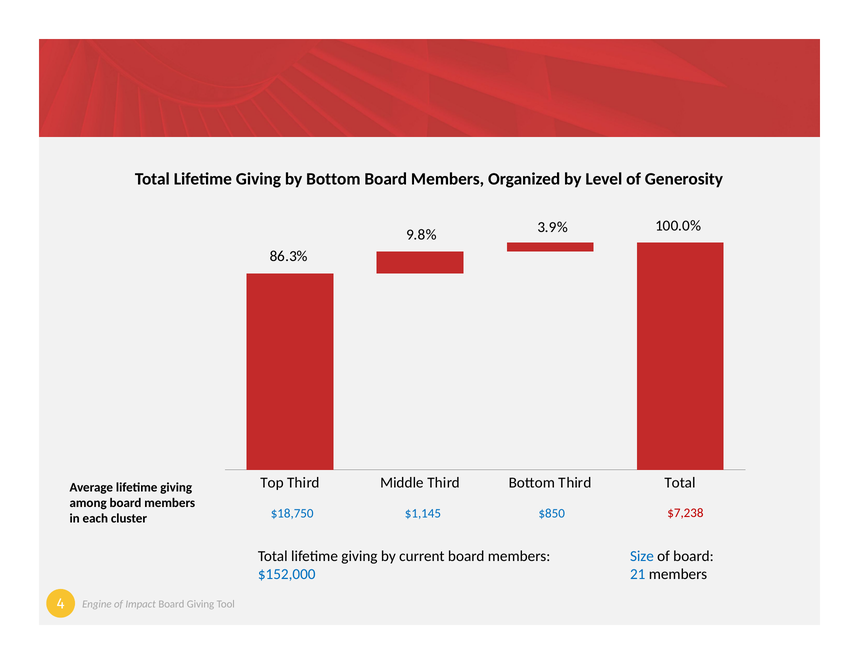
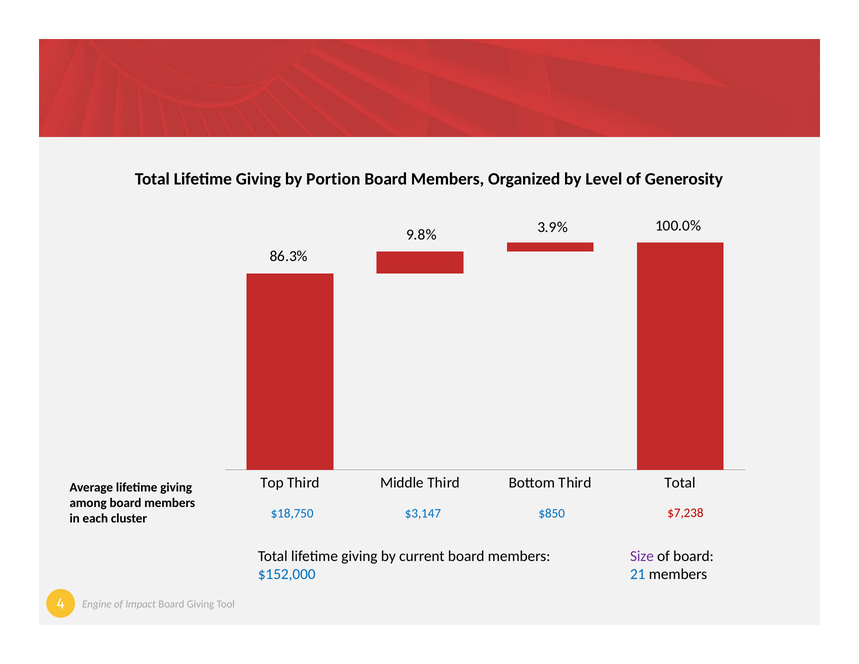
by Bottom: Bottom -> Portion
$1,145: $1,145 -> $3,147
Size colour: blue -> purple
